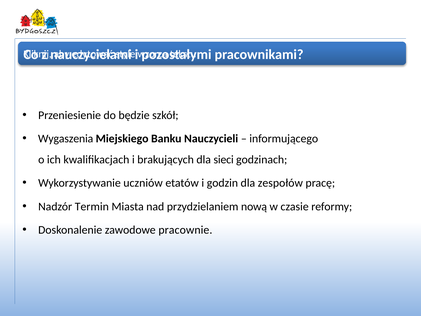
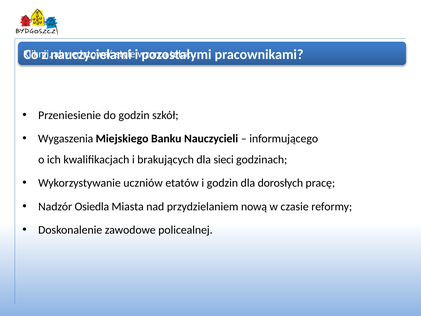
do będzie: będzie -> godzin
zespołów: zespołów -> dorosłych
Termin: Termin -> Osiedla
pracownie: pracownie -> policealnej
